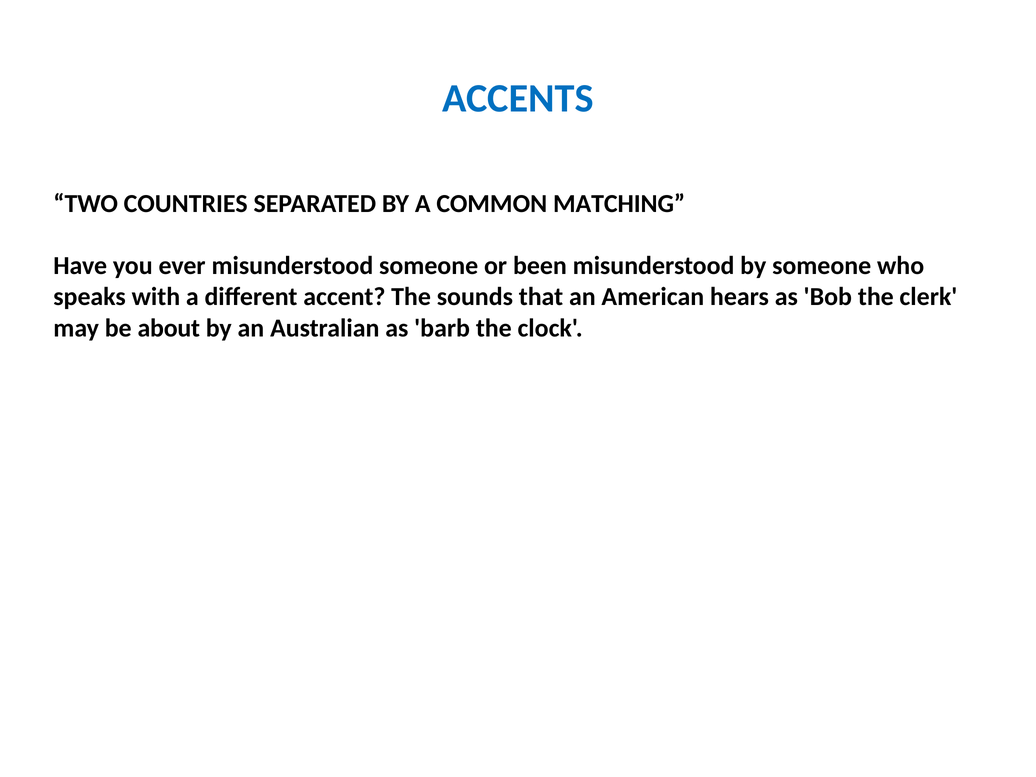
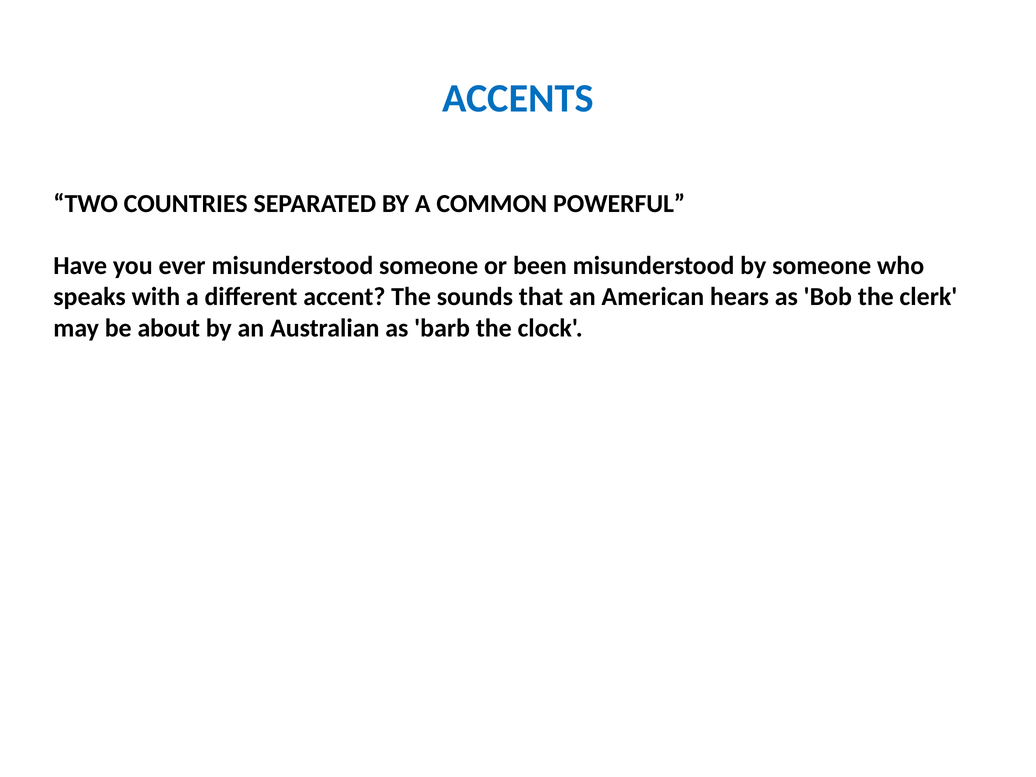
MATCHING: MATCHING -> POWERFUL
